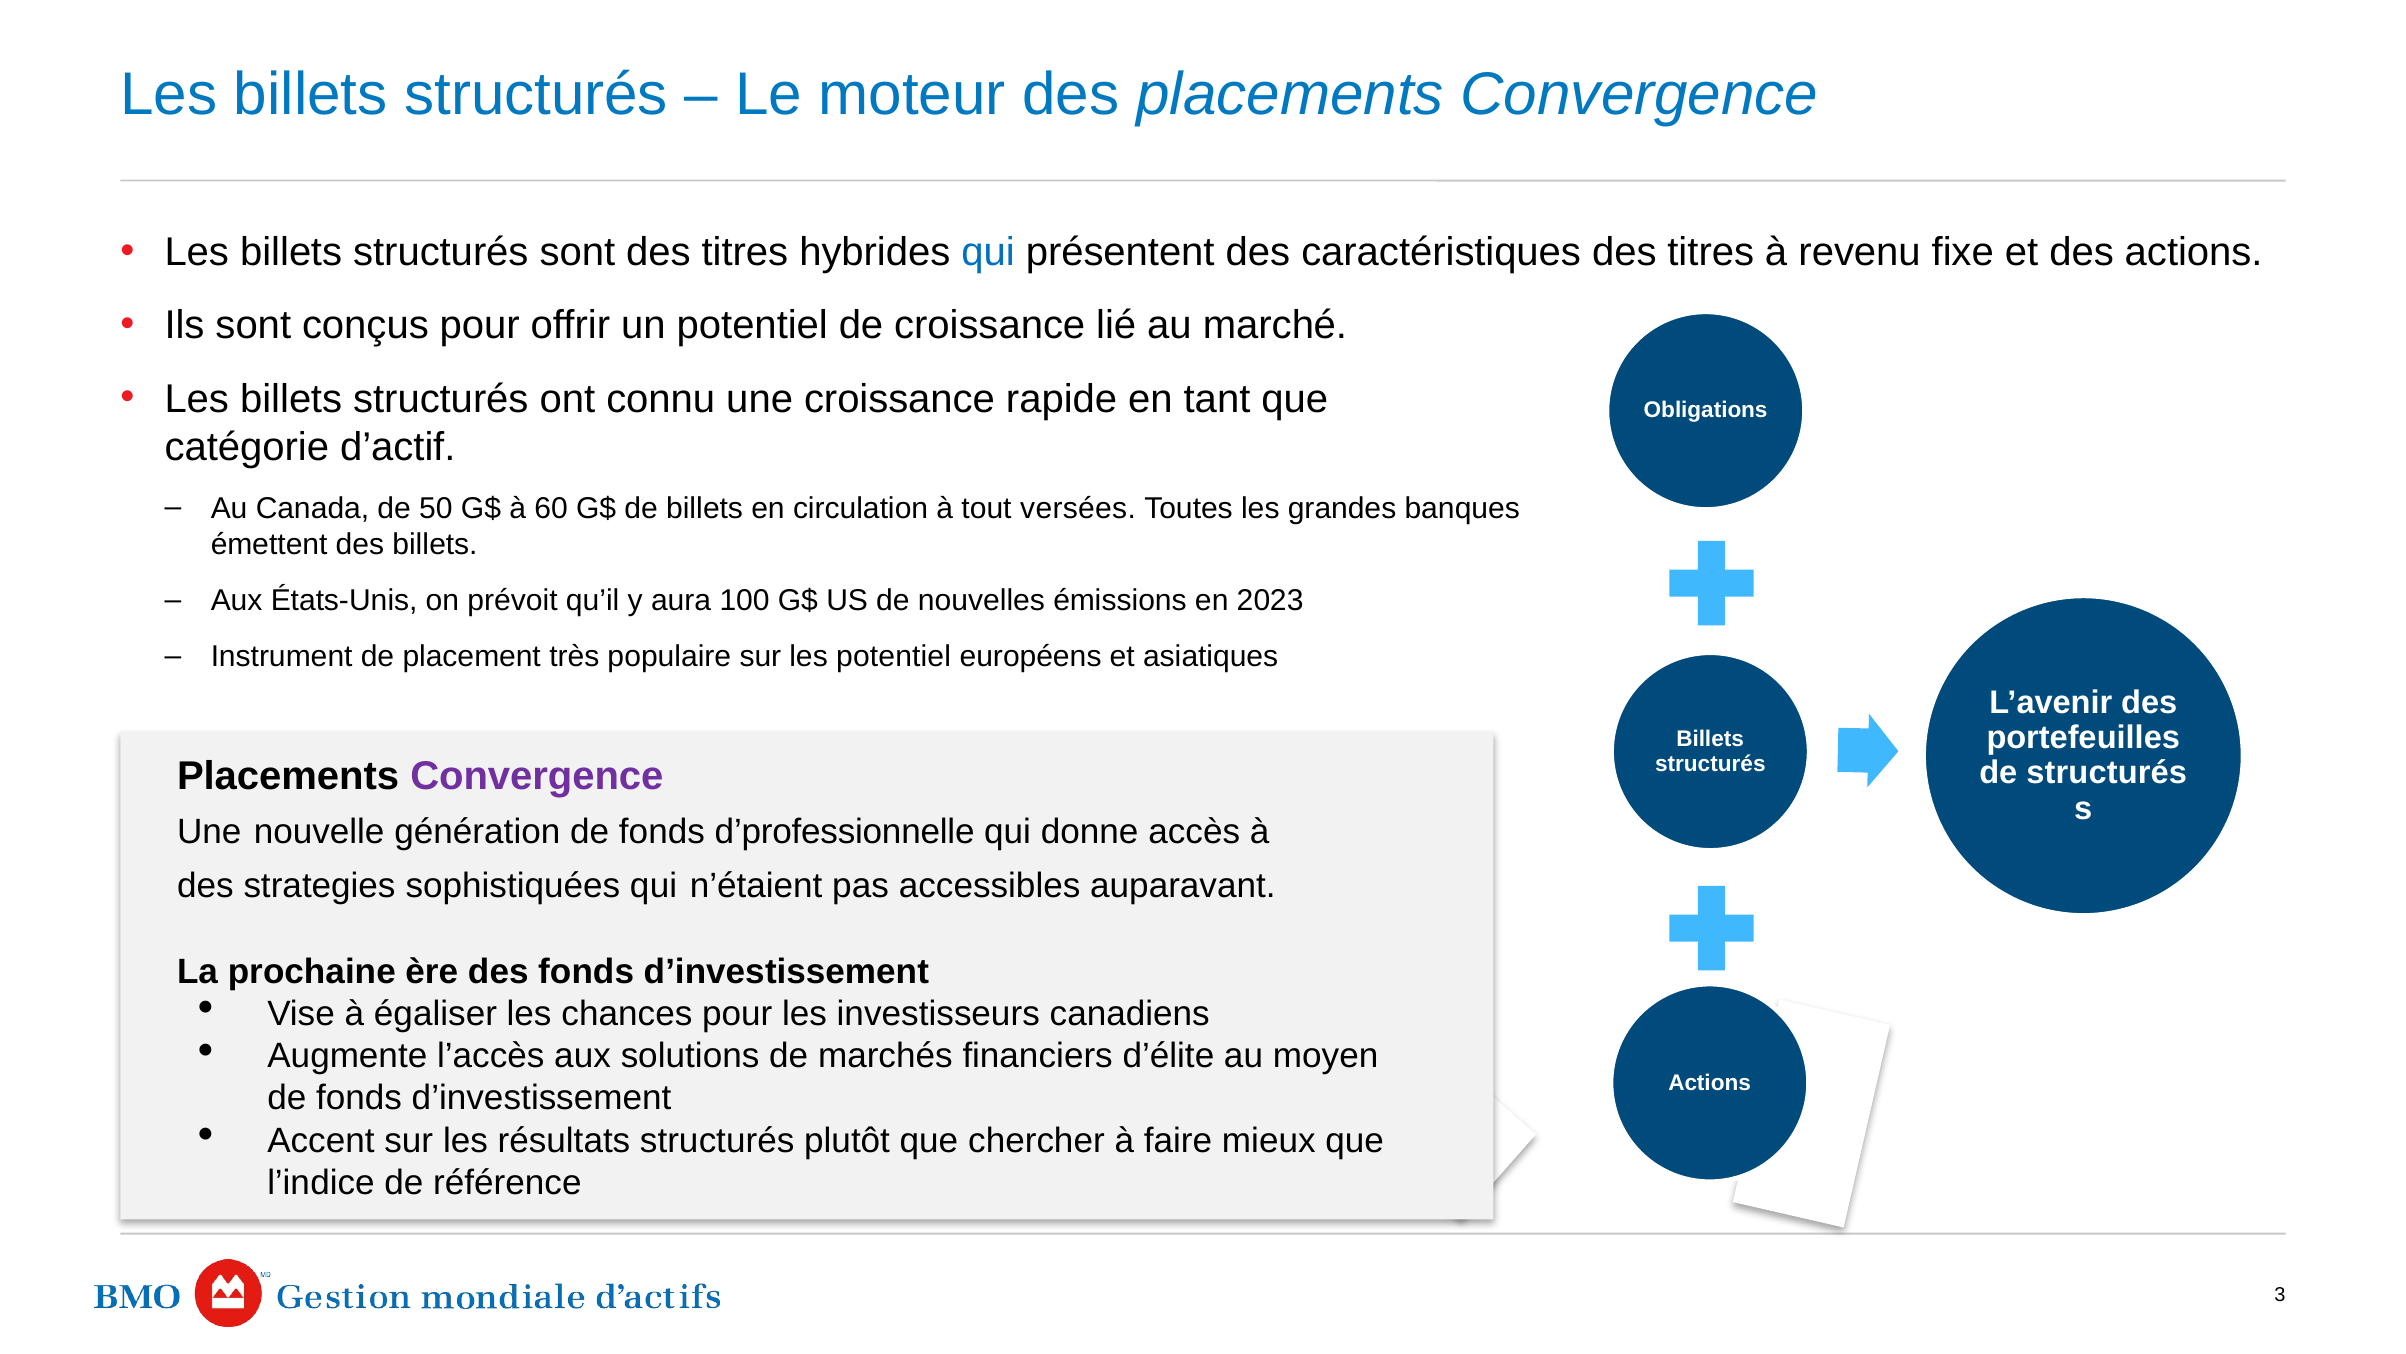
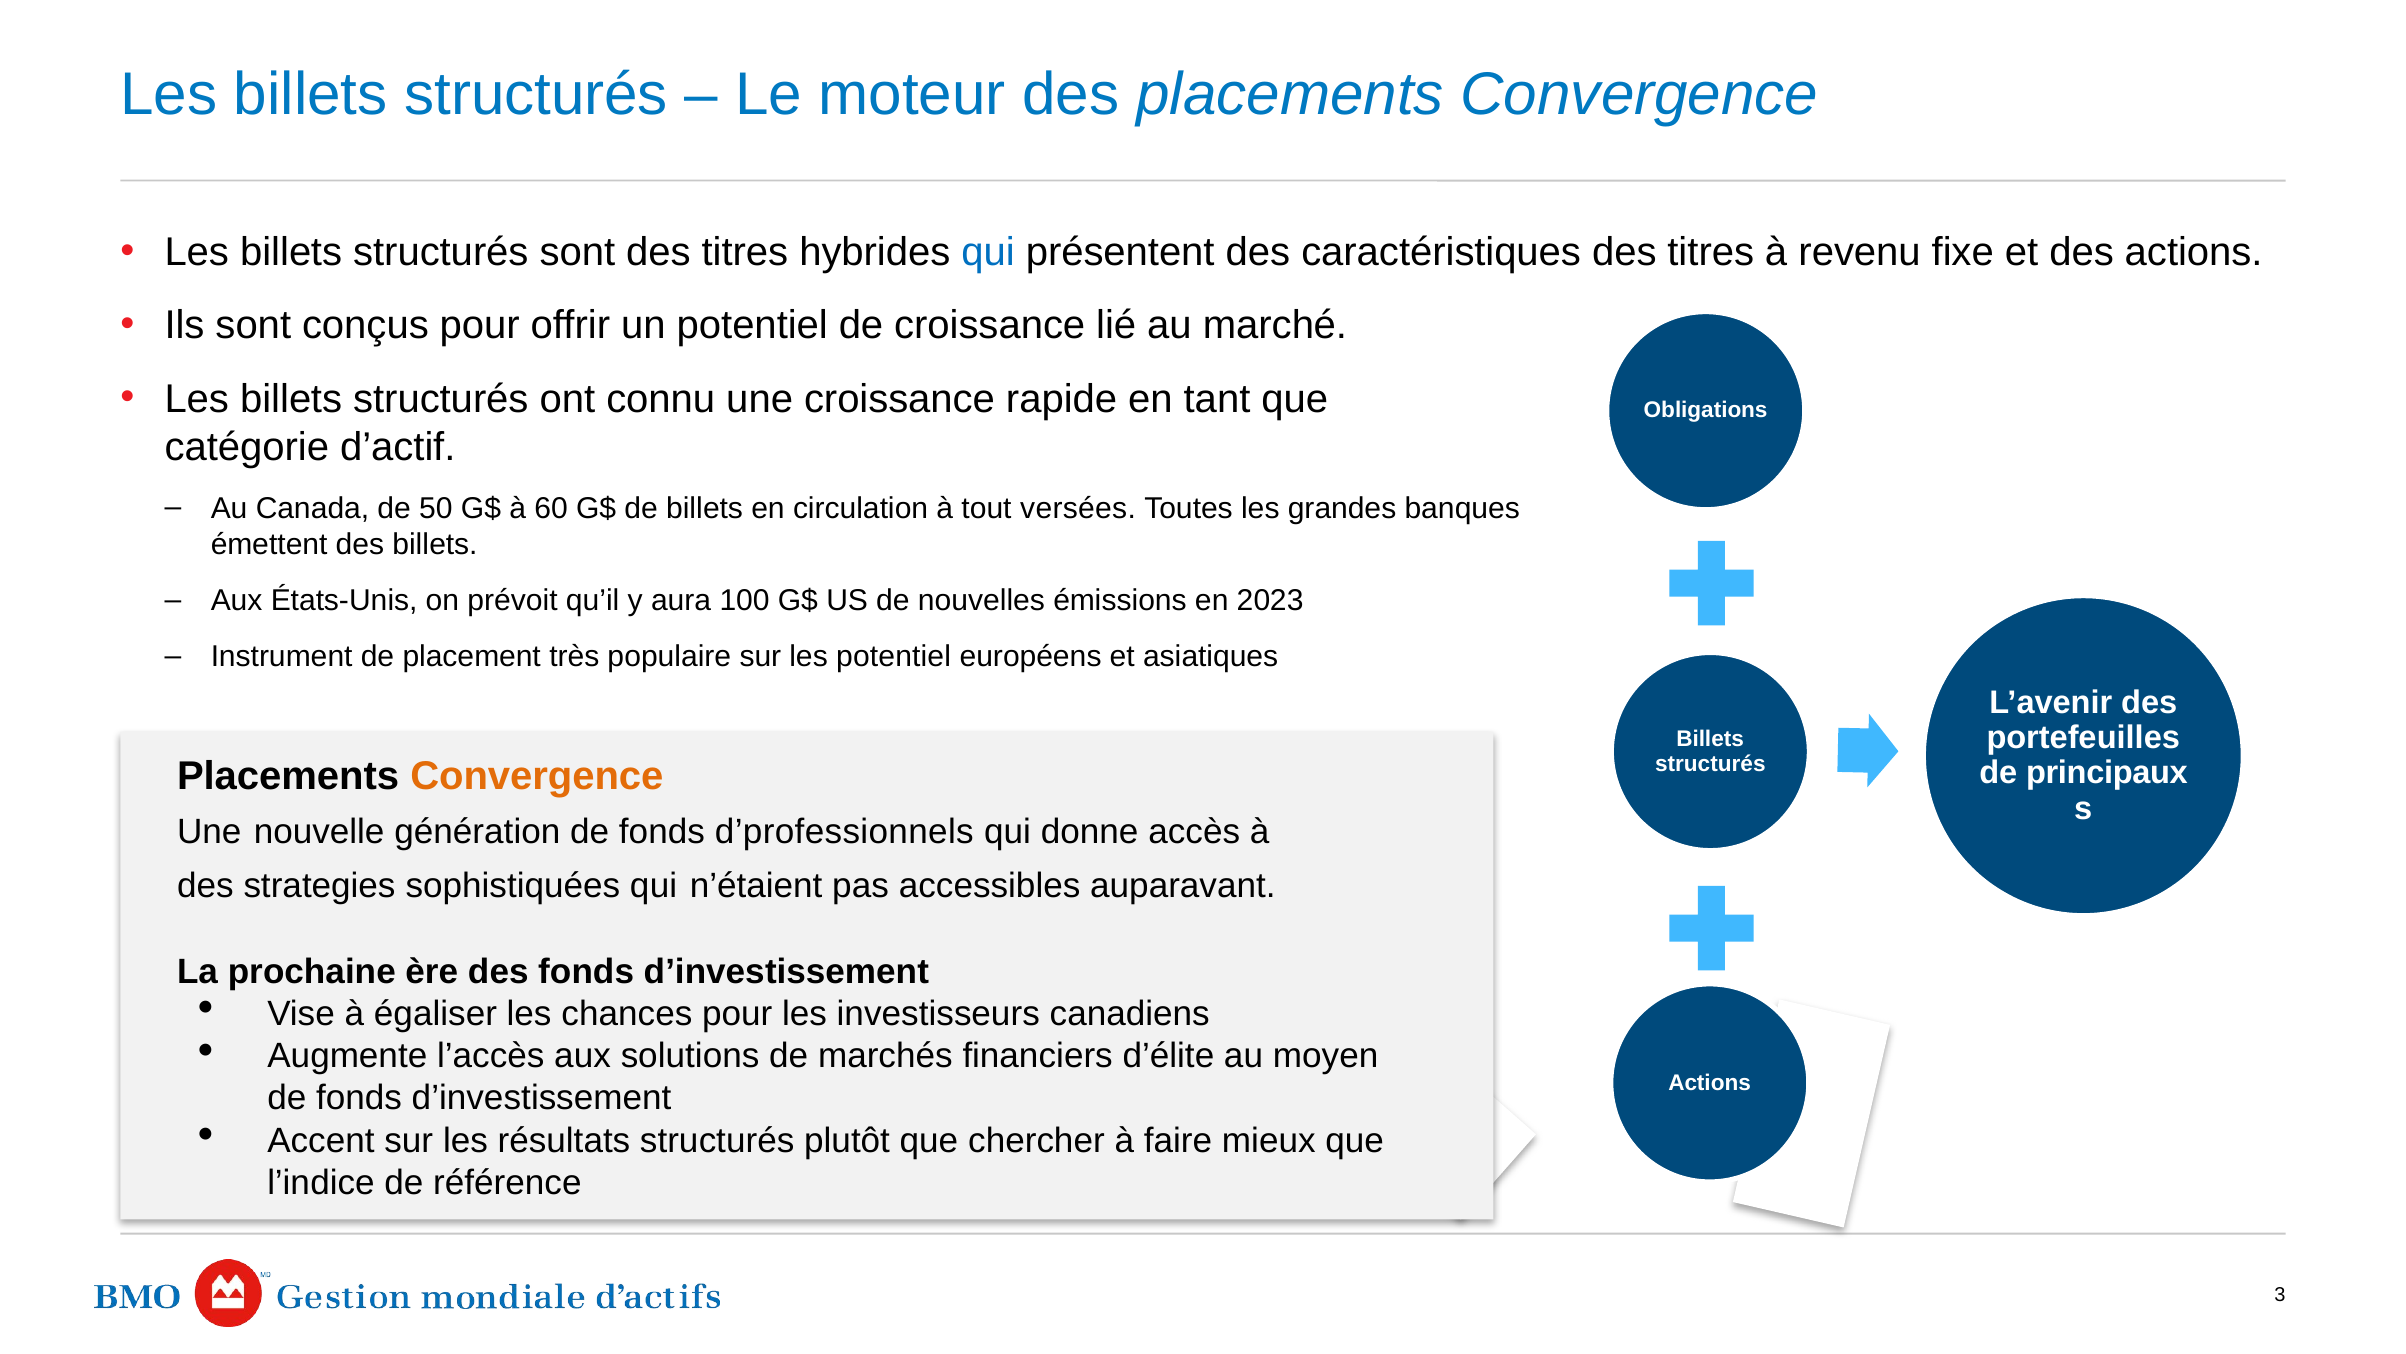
de structurés: structurés -> principaux
Convergence at (537, 776) colour: purple -> orange
d’professionnelle: d’professionnelle -> d’professionnels
